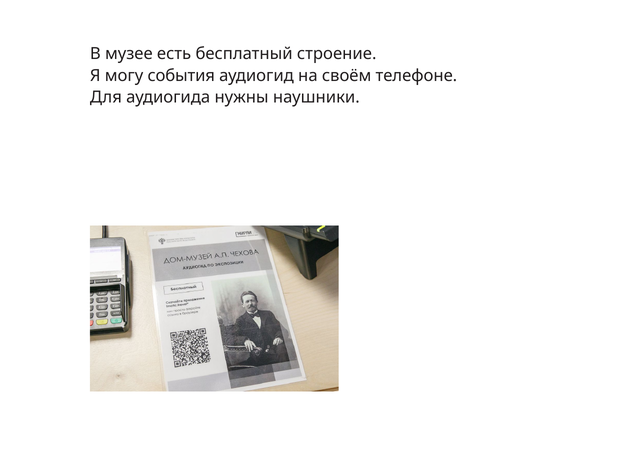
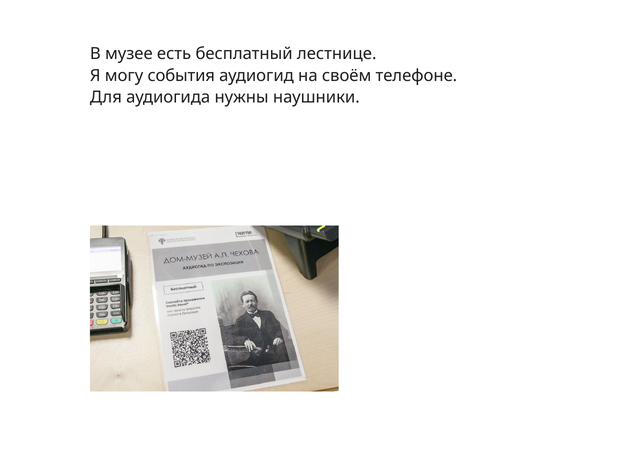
строение: строение -> лестнице
